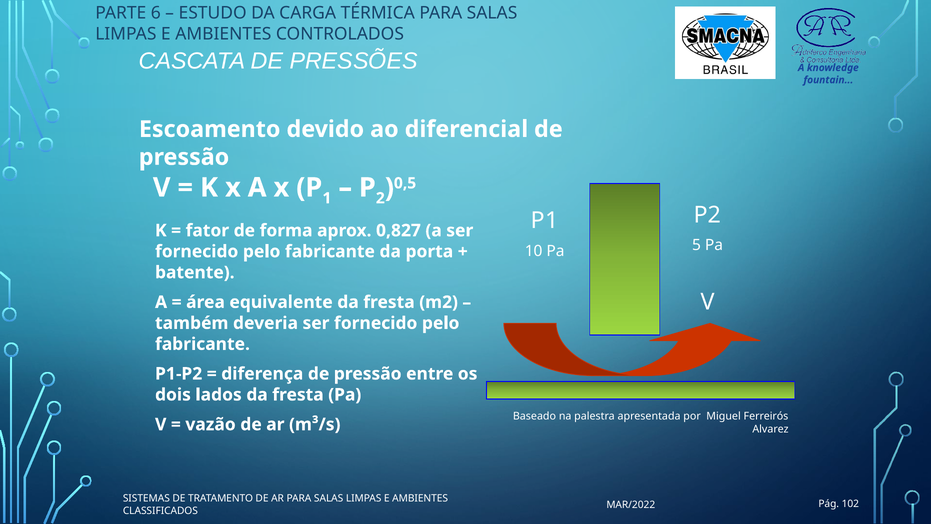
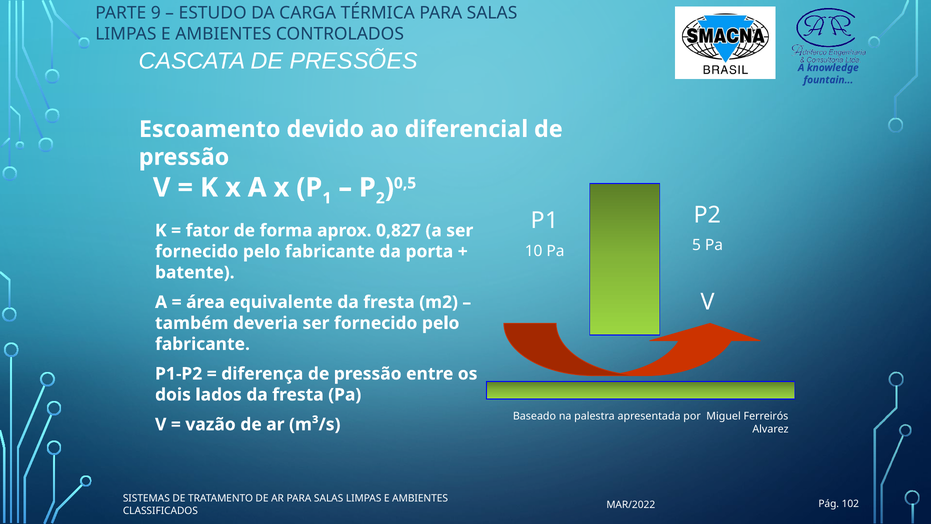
6: 6 -> 9
